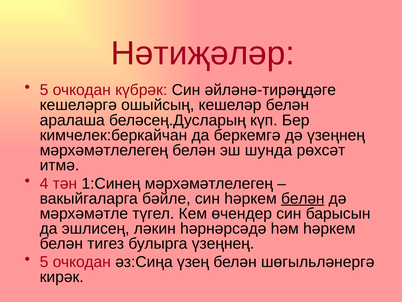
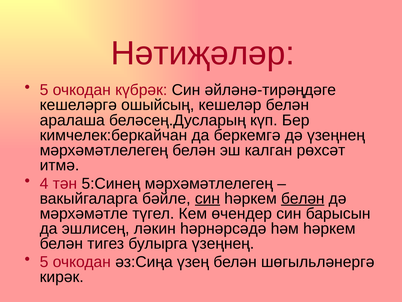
шунда: шунда -> калган
1:Синең: 1:Синең -> 5:Синең
син at (207, 198) underline: none -> present
